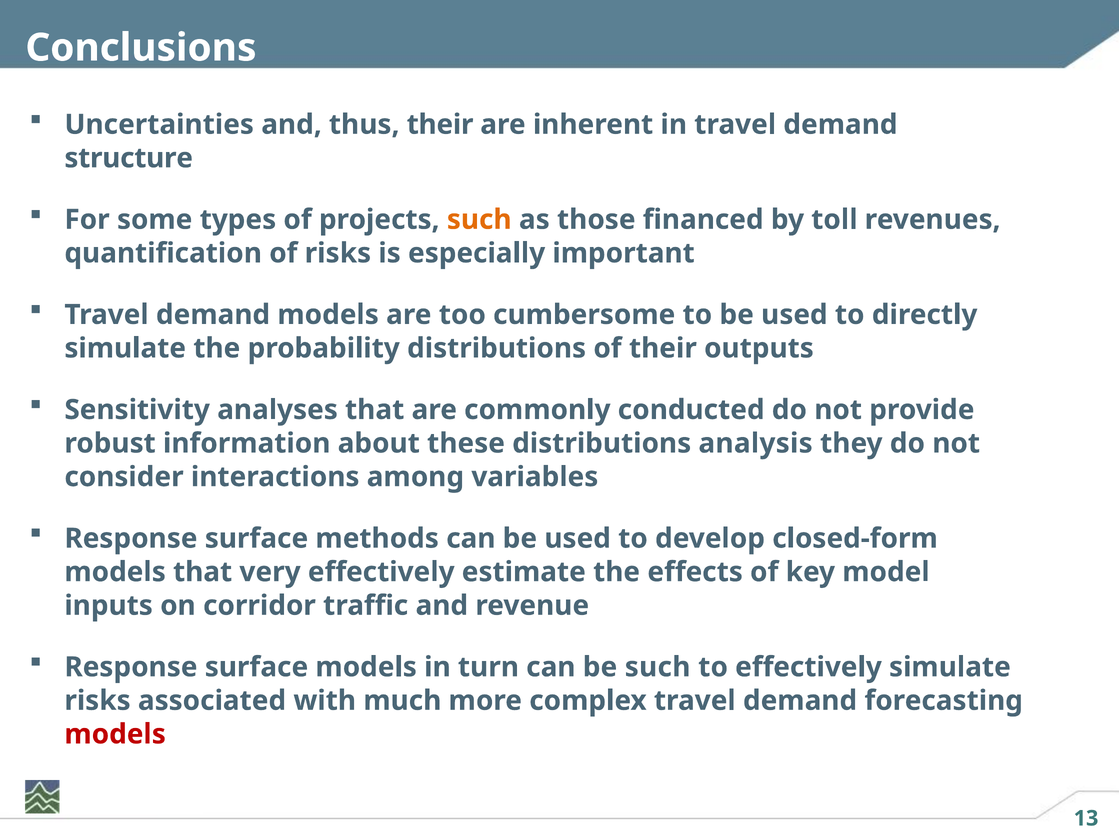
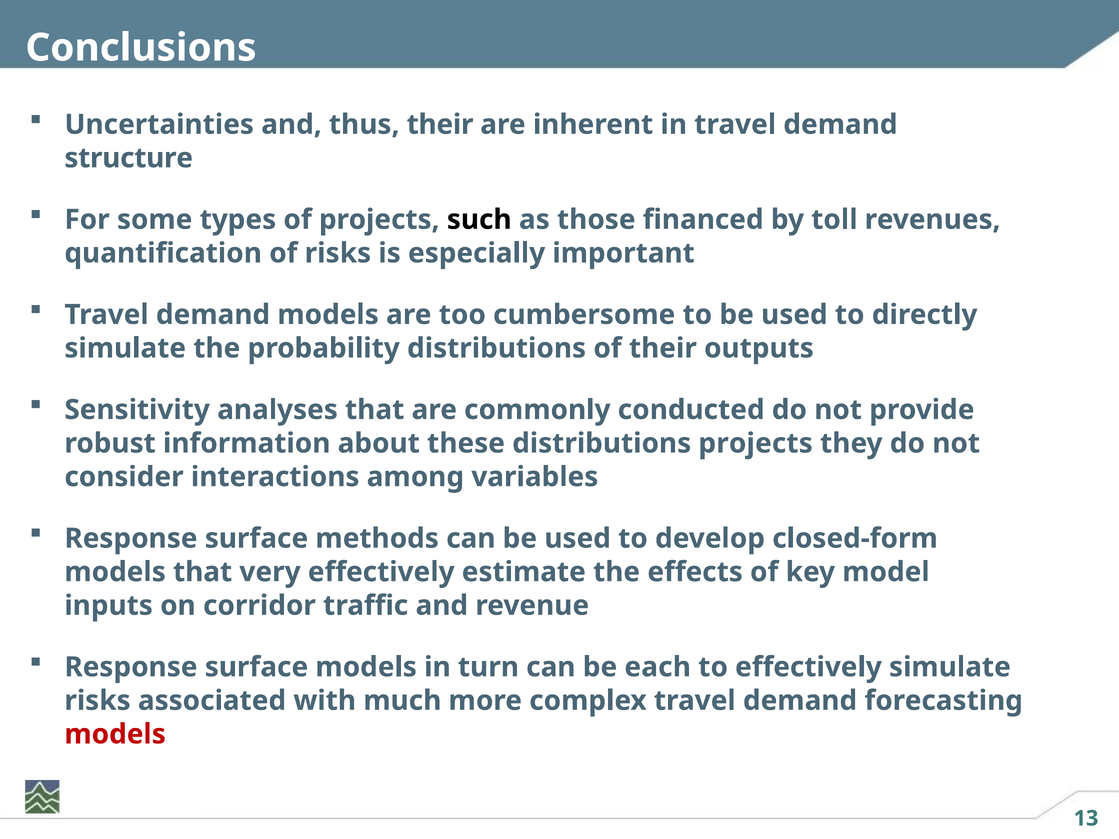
such at (479, 220) colour: orange -> black
distributions analysis: analysis -> projects
be such: such -> each
